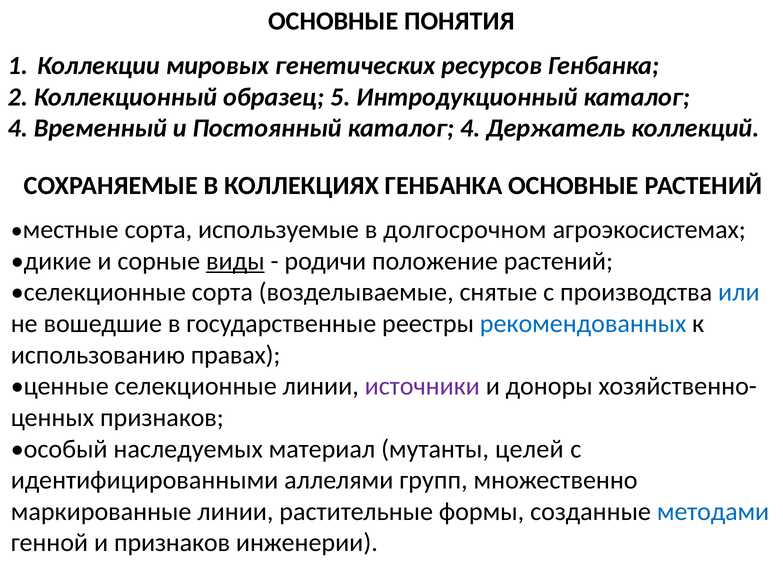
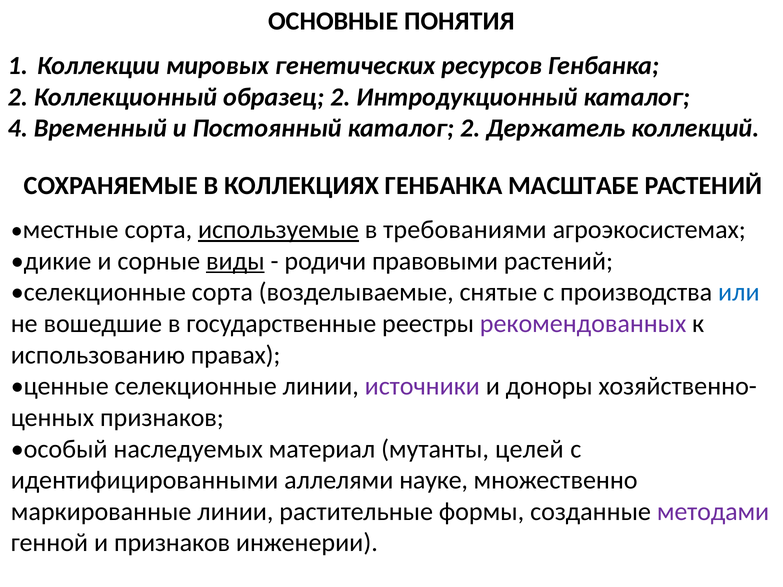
образец 5: 5 -> 2
Постоянный каталог 4: 4 -> 2
ГЕНБАНКА ОСНОВНЫЕ: ОСНОВНЫЕ -> МАСШТАБЕ
используемые underline: none -> present
долгосрочном: долгосрочном -> требованиями
положение: положение -> правовыми
рекомендованных colour: blue -> purple
групп: групп -> науке
методами colour: blue -> purple
